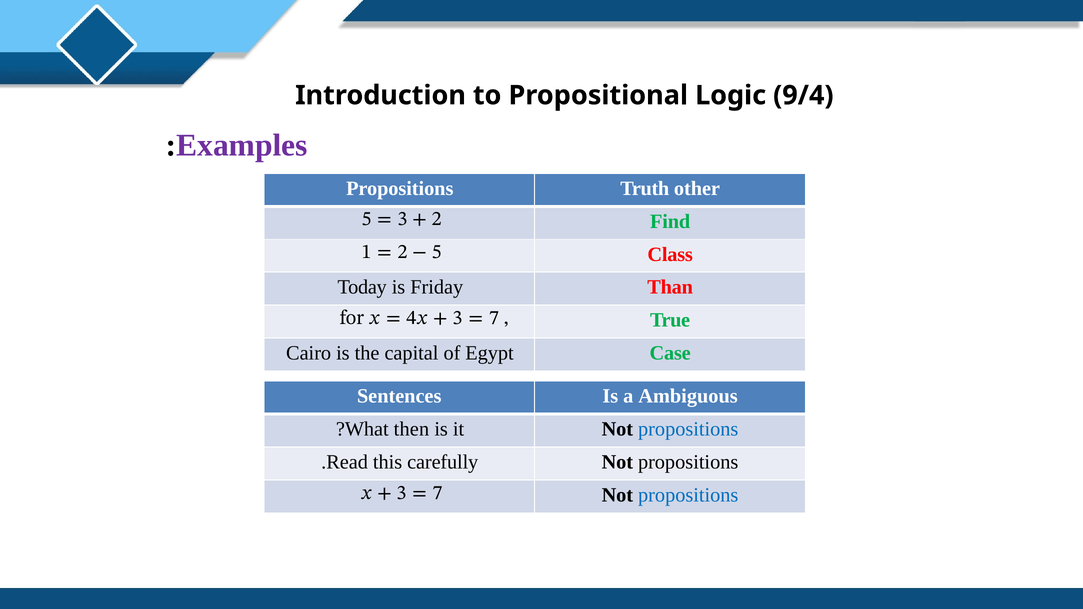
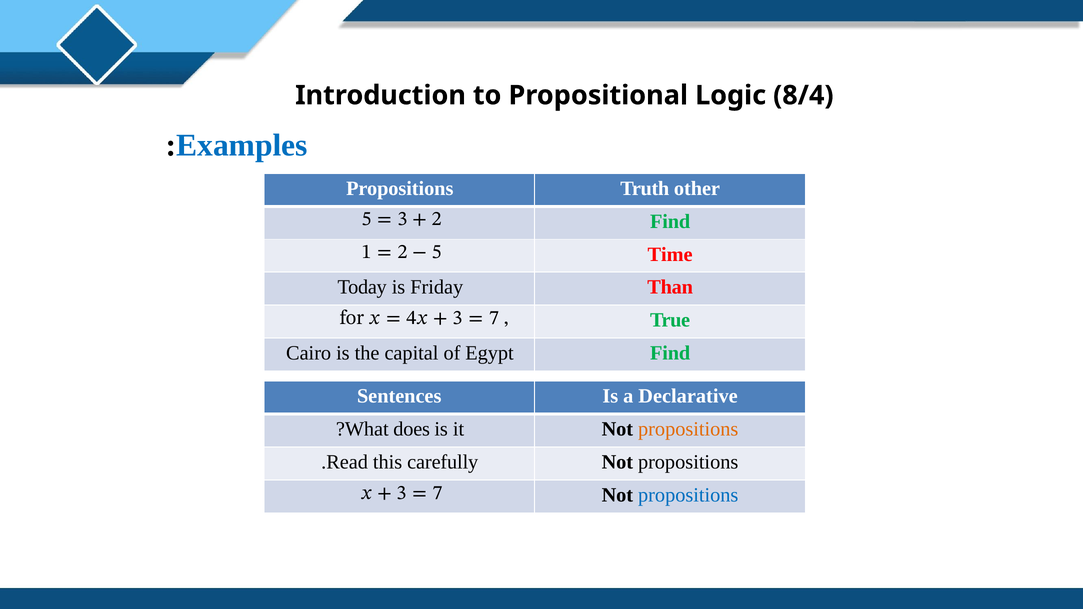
9/4: 9/4 -> 8/4
Examples colour: purple -> blue
Class: Class -> Time
Case at (670, 353): Case -> Find
Ambiguous: Ambiguous -> Declarative
then: then -> does
propositions at (688, 429) colour: blue -> orange
